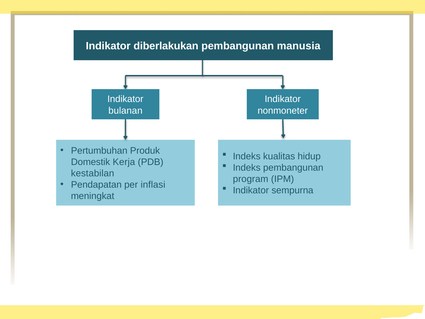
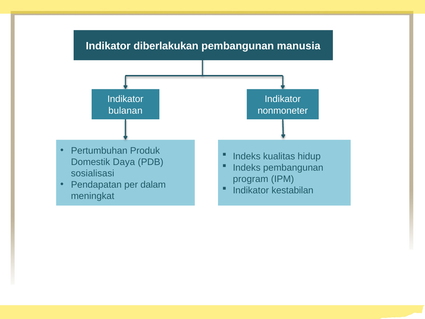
Kerja: Kerja -> Daya
kestabilan: kestabilan -> sosialisasi
inflasi: inflasi -> dalam
sempurna: sempurna -> kestabilan
